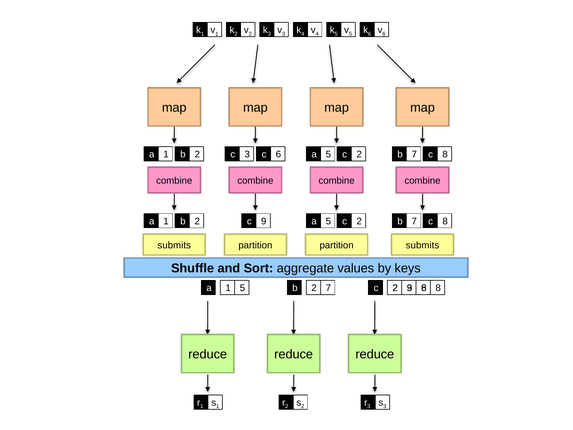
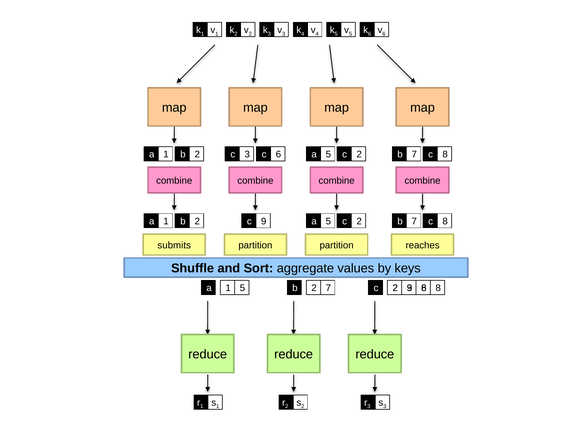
partition submits: submits -> reaches
